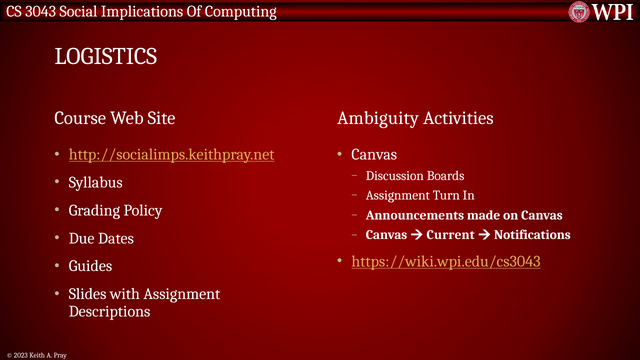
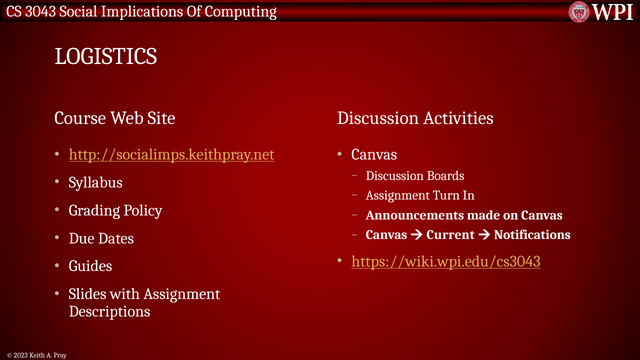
Ambiguity at (378, 118): Ambiguity -> Discussion
